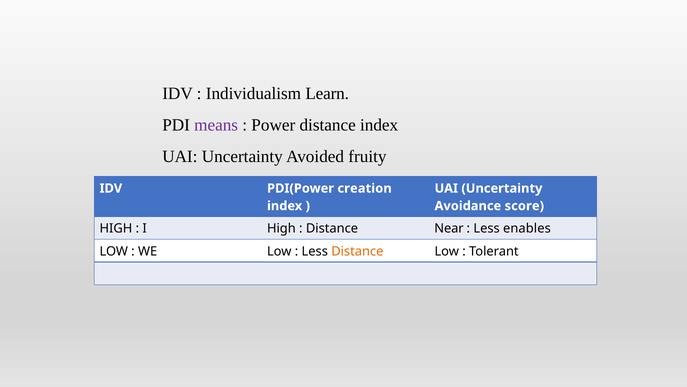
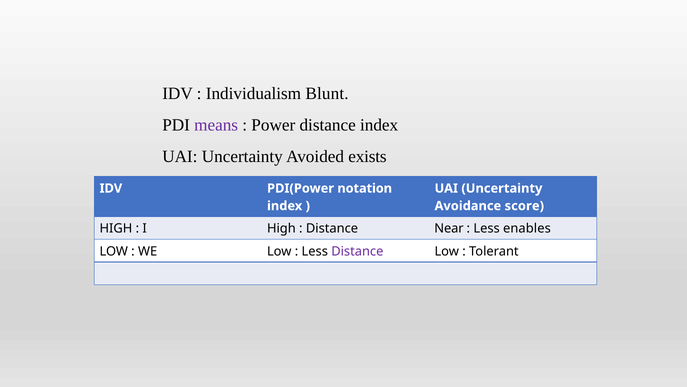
Learn: Learn -> Blunt
fruity: fruity -> exists
creation: creation -> notation
Distance at (357, 251) colour: orange -> purple
